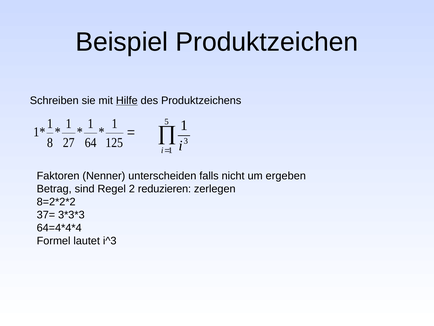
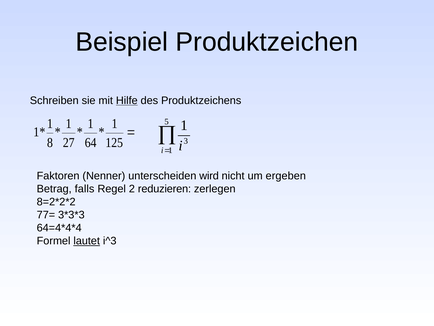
falls: falls -> wird
sind: sind -> falls
37=: 37= -> 77=
lautet underline: none -> present
